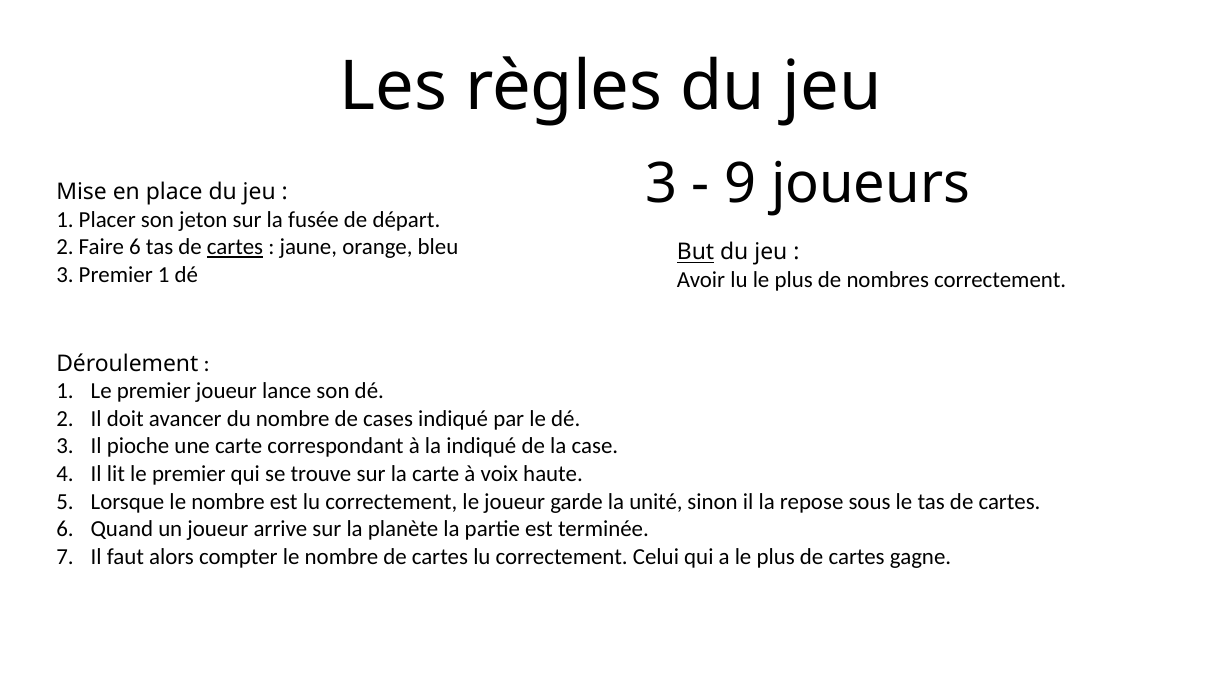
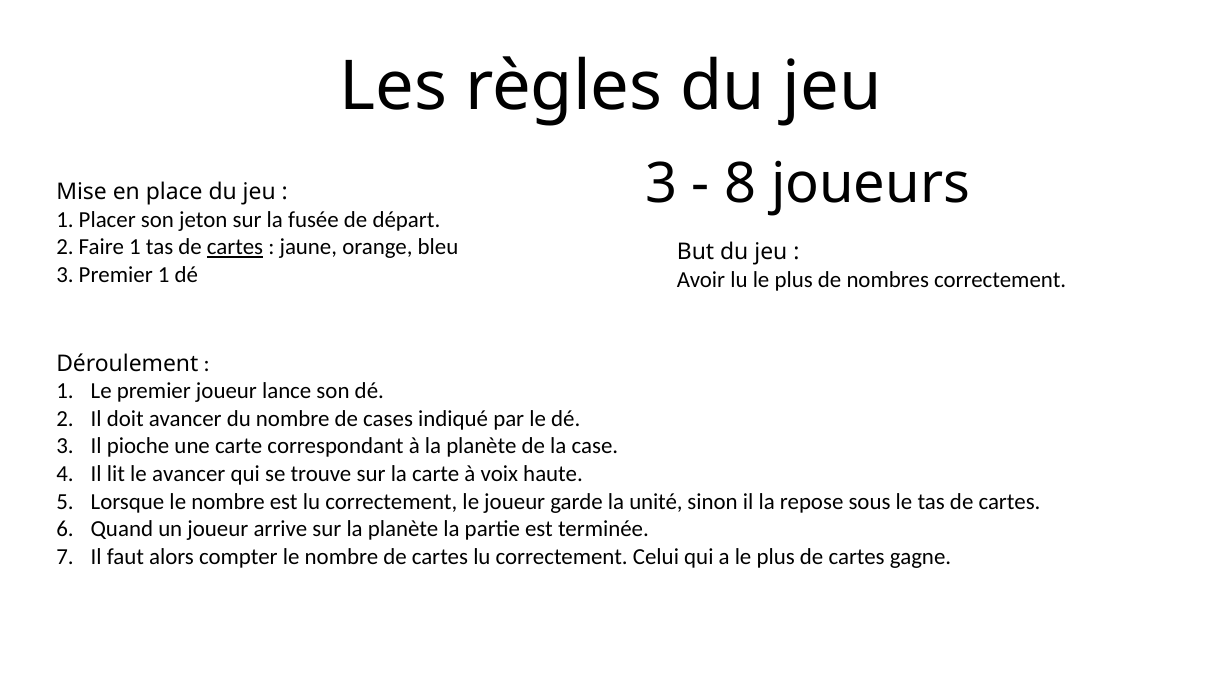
9: 9 -> 8
Faire 6: 6 -> 1
But underline: present -> none
à la indiqué: indiqué -> planète
lit le premier: premier -> avancer
